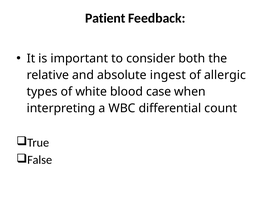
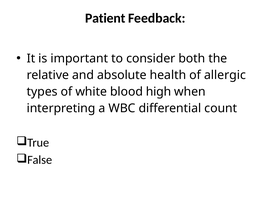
ingest: ingest -> health
case: case -> high
